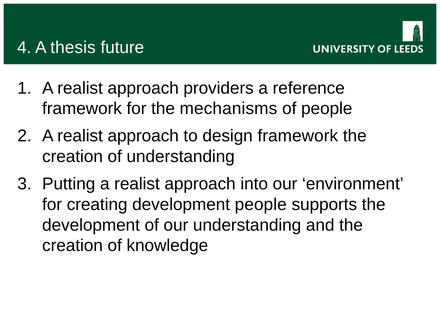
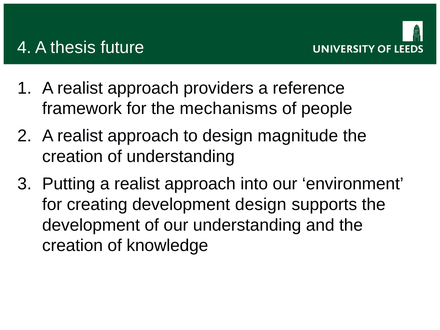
design framework: framework -> magnitude
development people: people -> design
